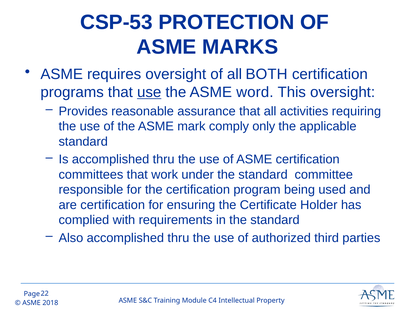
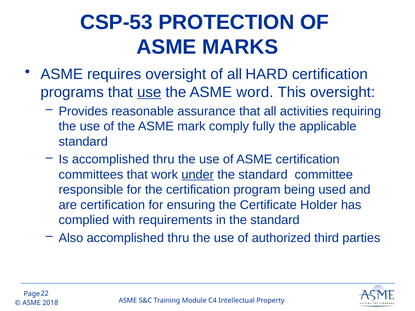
BOTH: BOTH -> HARD
only: only -> fully
under underline: none -> present
